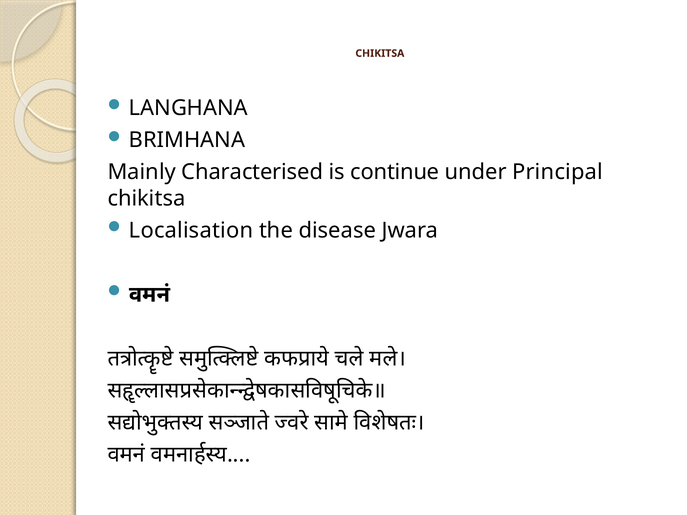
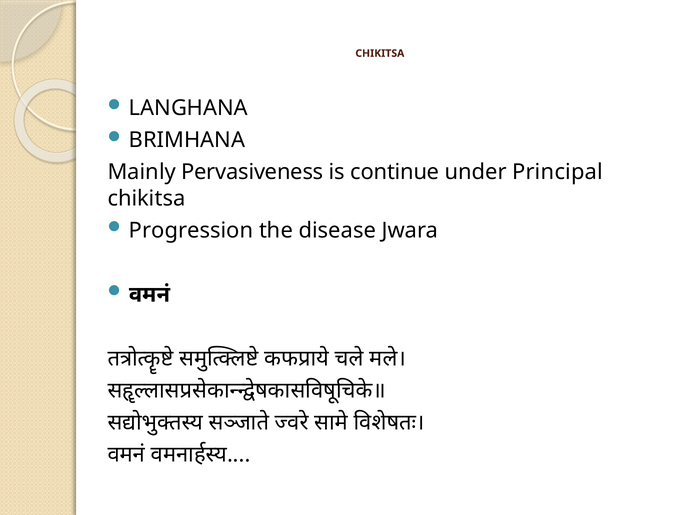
Characterised: Characterised -> Pervasiveness
Localisation: Localisation -> Progression
